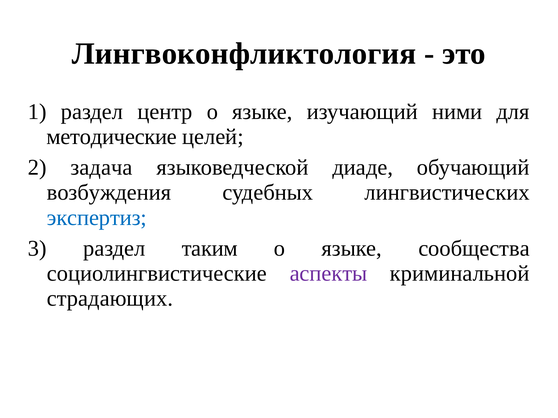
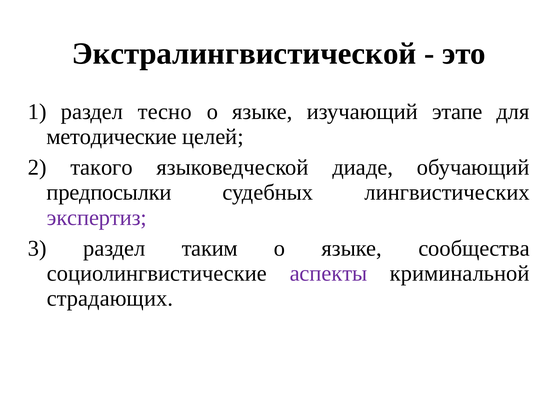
Лингвоконфликтология: Лингвоконфликтология -> Экстралингвистической
центр: центр -> тесно
ними: ними -> этапе
задача: задача -> такого
возбуждения: возбуждения -> предпосылки
экспертиз colour: blue -> purple
